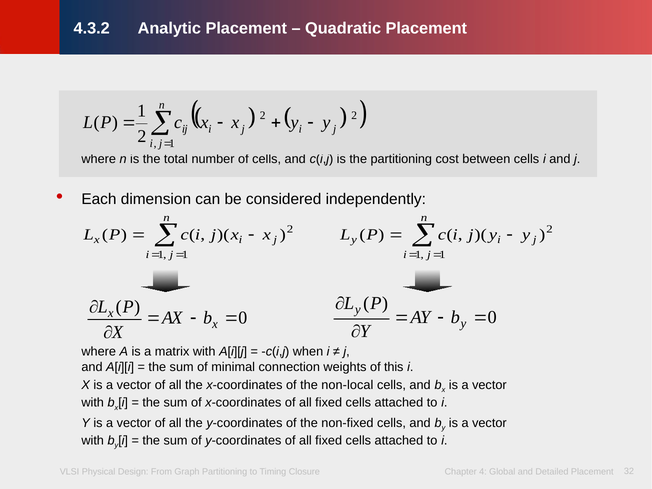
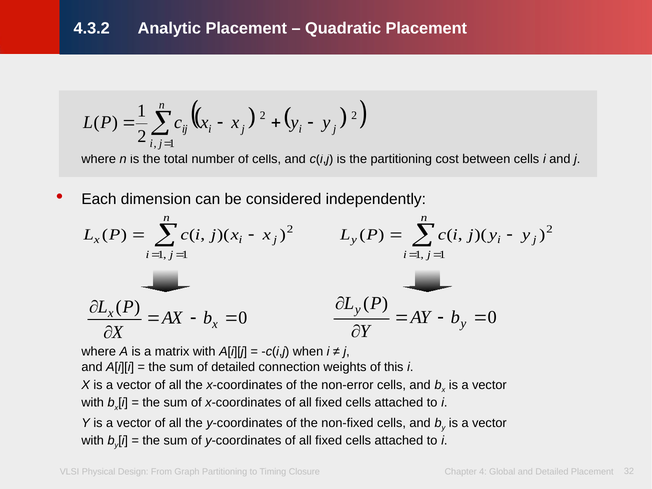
of minimal: minimal -> detailed
non-local: non-local -> non-error
